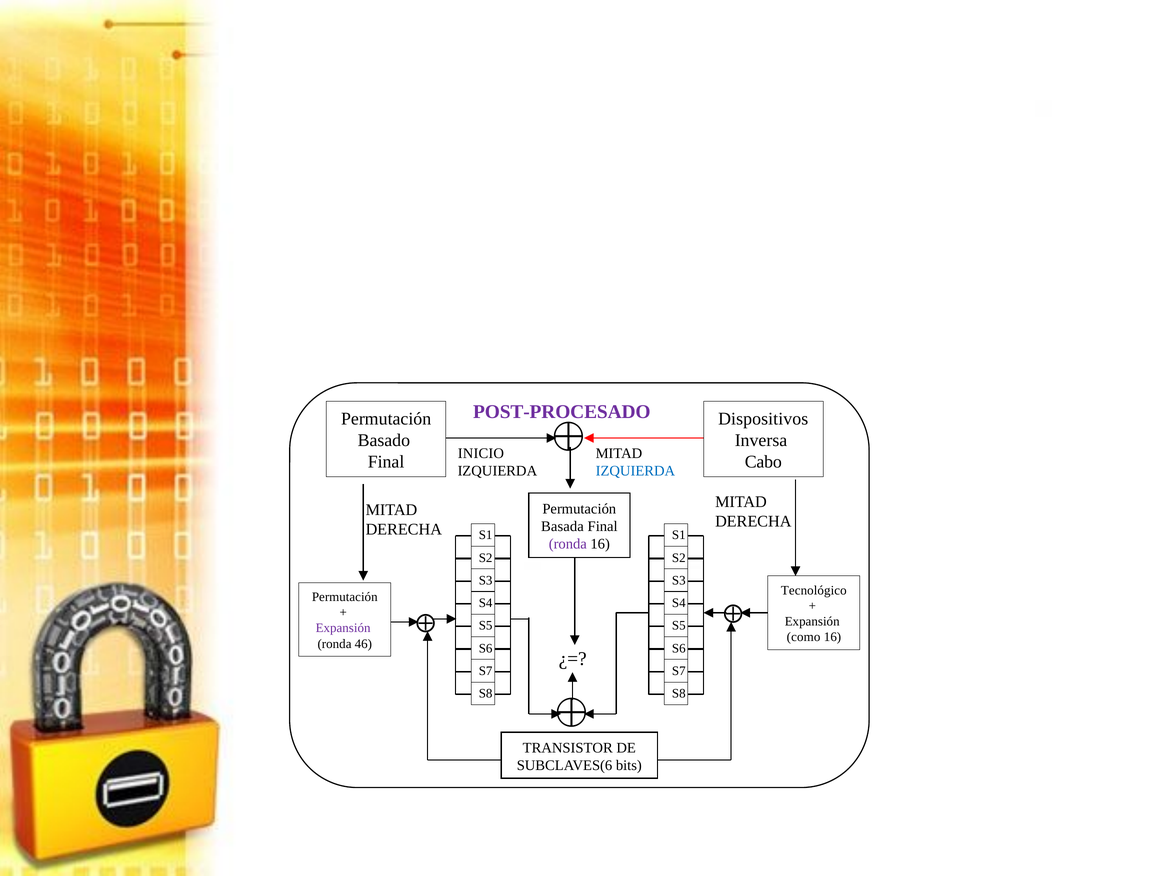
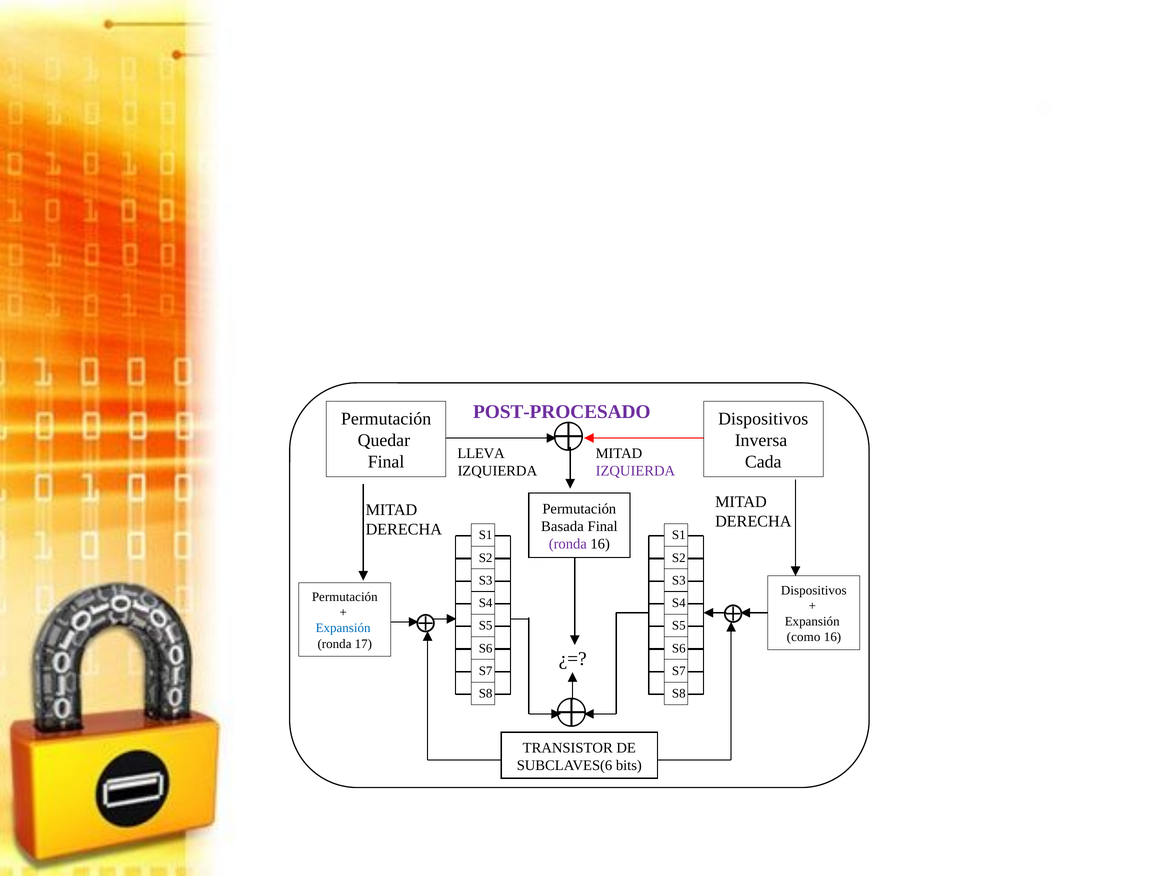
Basado: Basado -> Quedar
INICIO: INICIO -> LLEVA
Cabo: Cabo -> Cada
IZQUIERDA at (635, 471) colour: blue -> purple
Tecnológico at (814, 590): Tecnológico -> Dispositivos
Expansión at (343, 628) colour: purple -> blue
46: 46 -> 17
